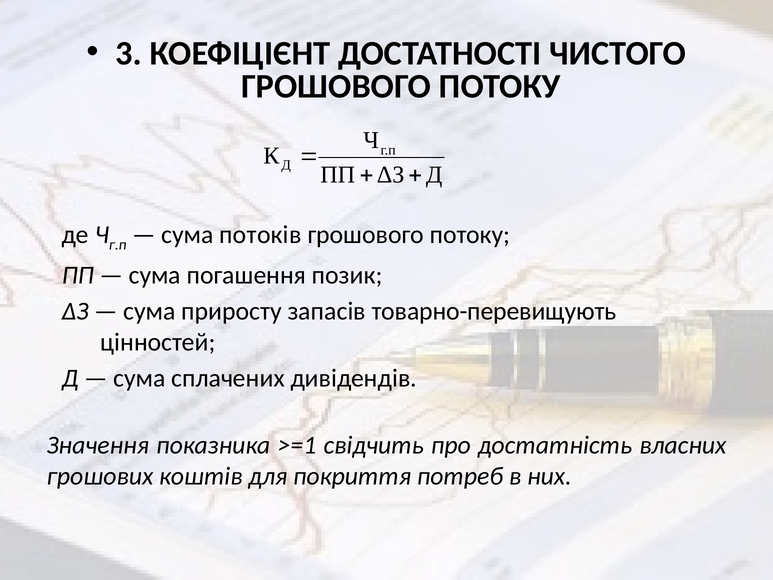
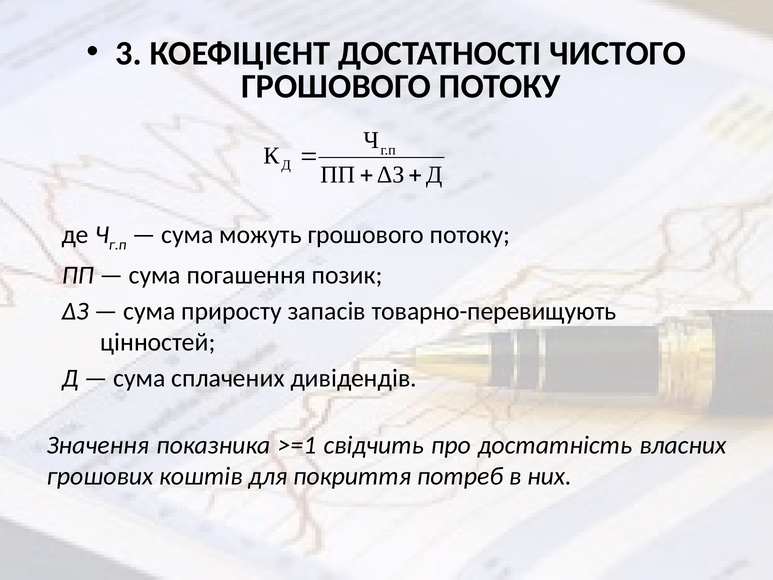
потоків: потоків -> можуть
